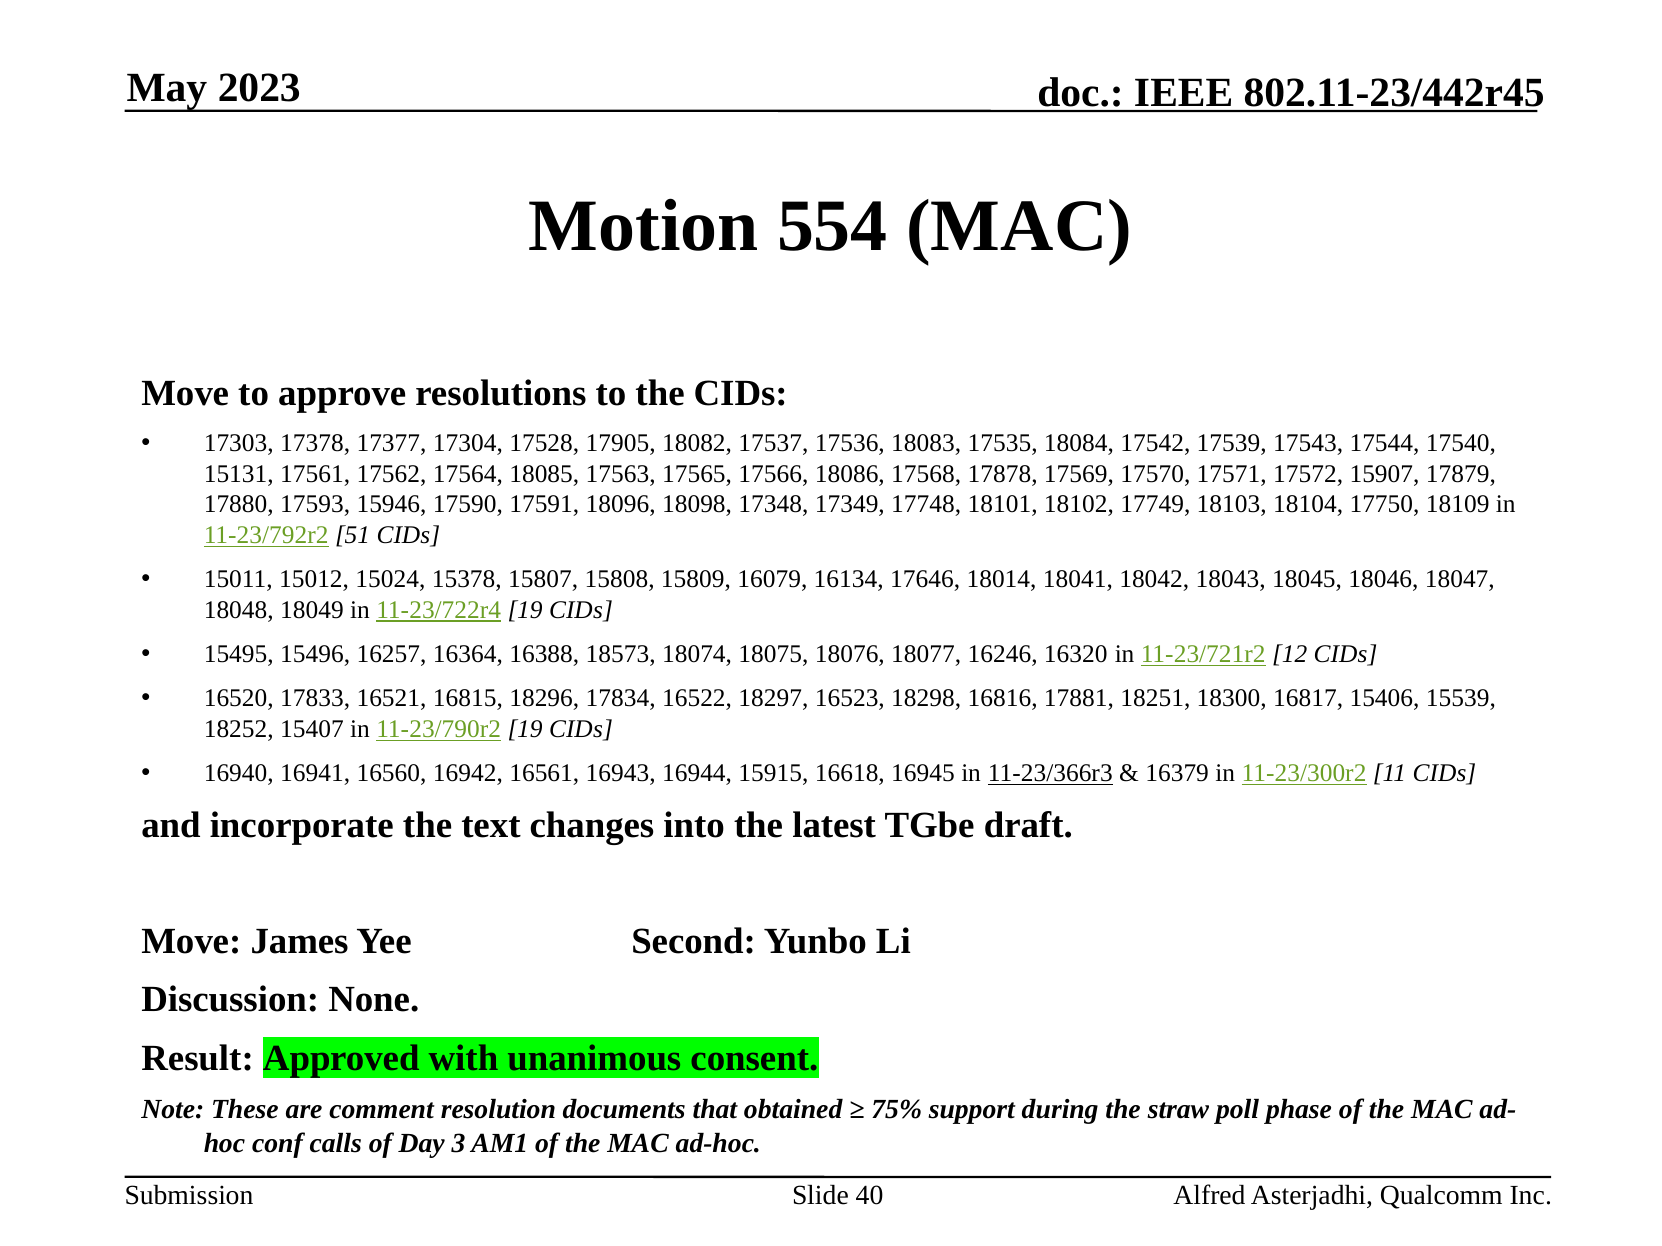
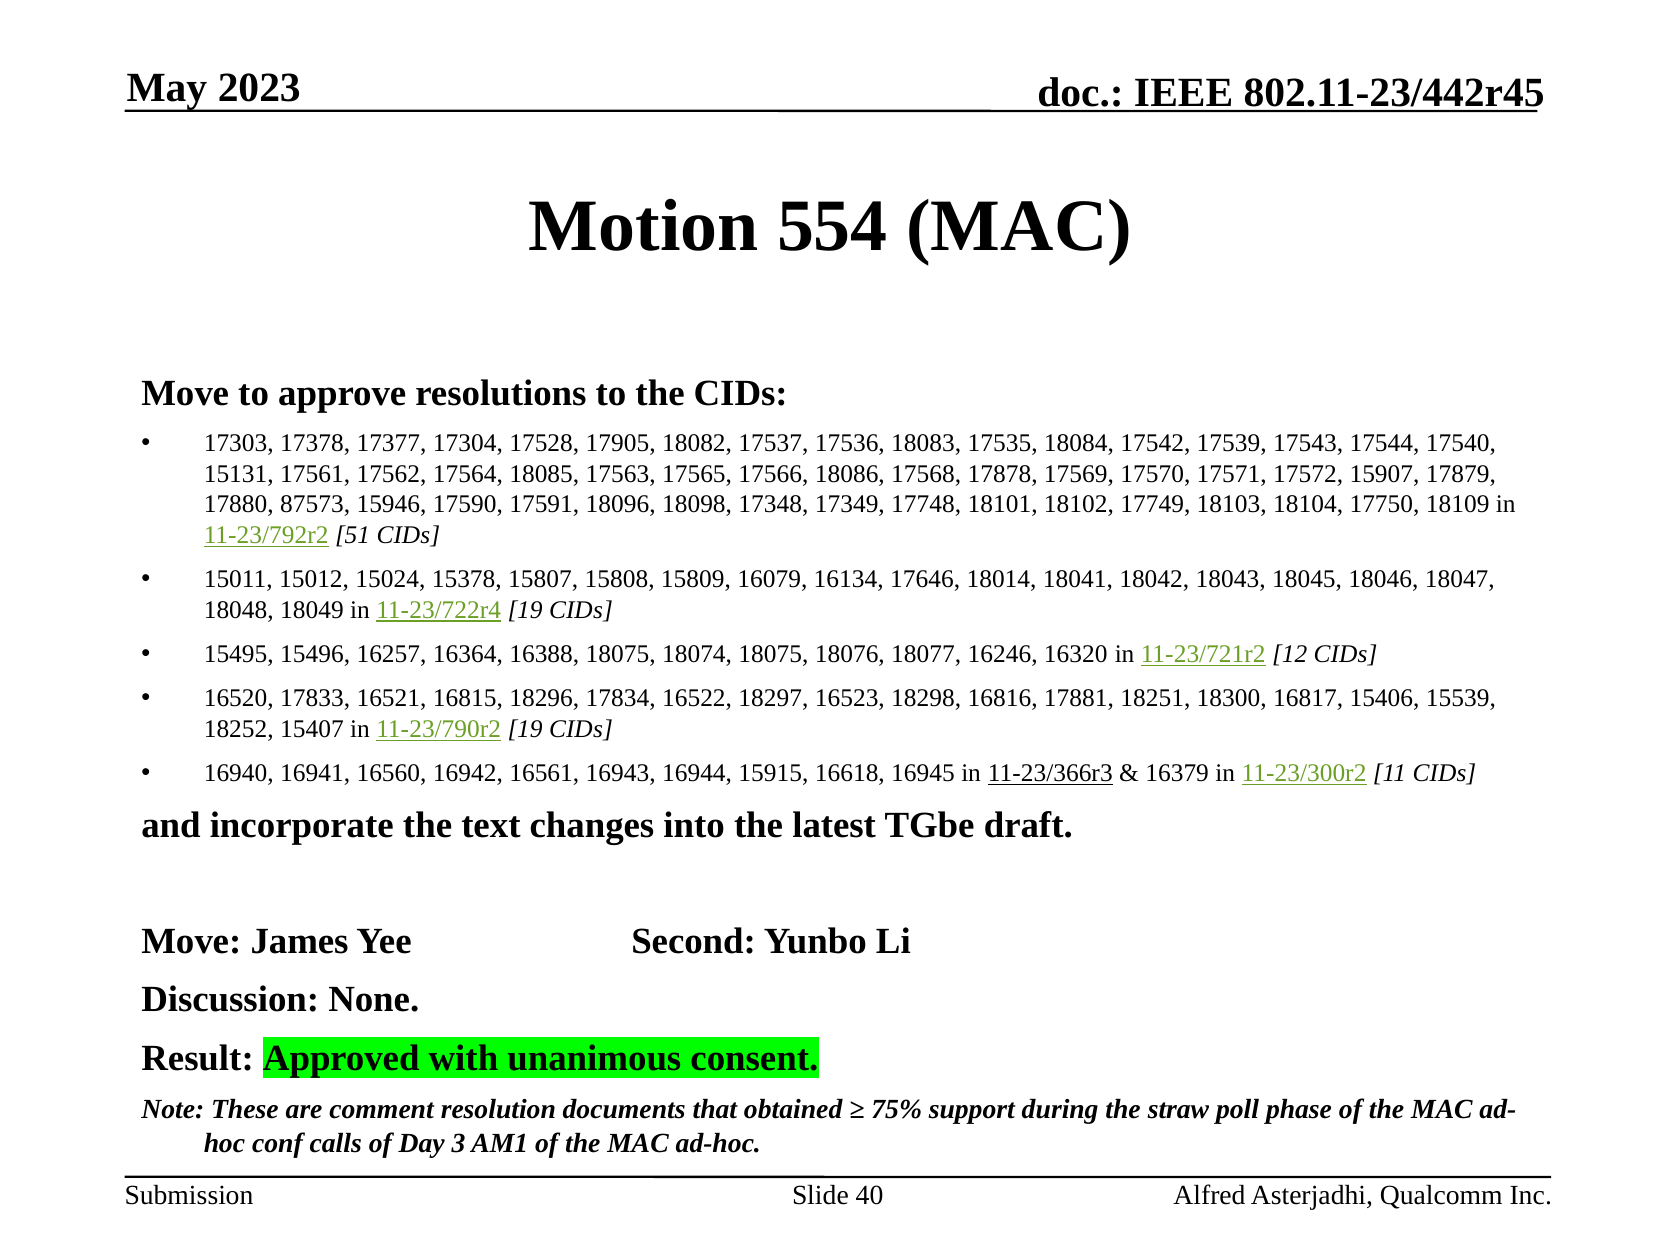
17593: 17593 -> 87573
16388 18573: 18573 -> 18075
